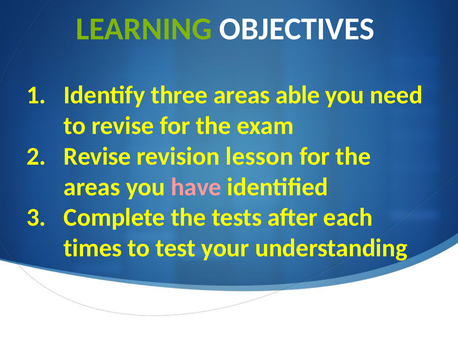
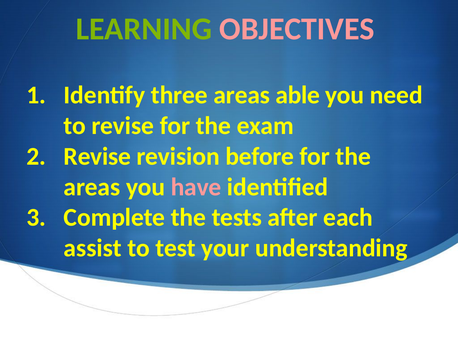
OBJECTIVES colour: white -> pink
lesson: lesson -> before
times: times -> assist
